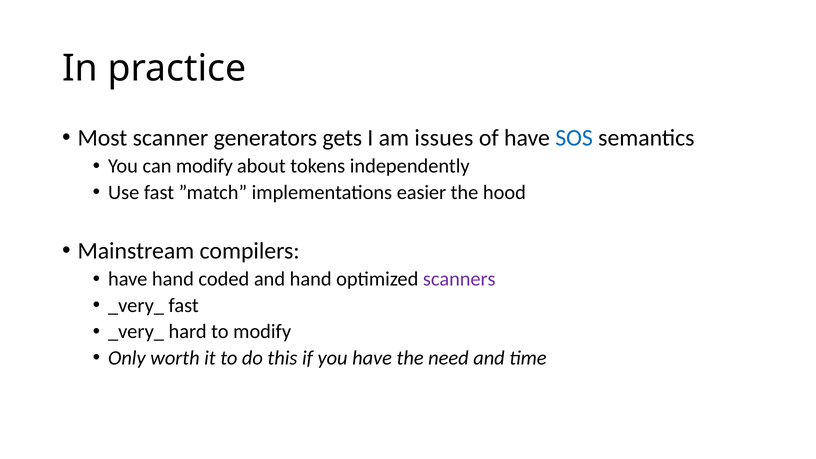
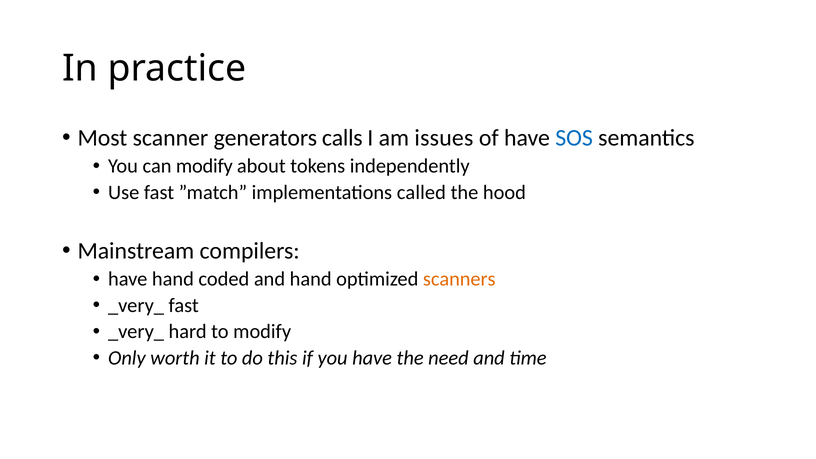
gets: gets -> calls
easier: easier -> called
scanners colour: purple -> orange
